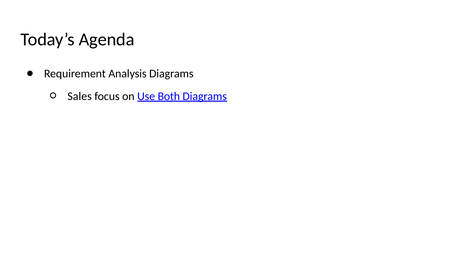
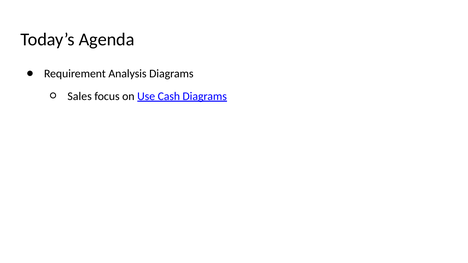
Both: Both -> Cash
